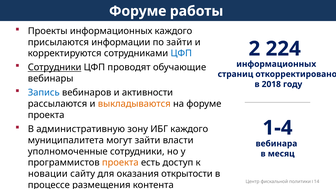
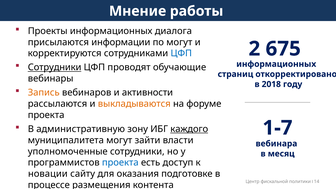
Форуме at (138, 11): Форуме -> Мнение
информационных каждого: каждого -> диалога
по зайти: зайти -> могут
224: 224 -> 675
Запись colour: blue -> orange
каждого at (189, 129) underline: none -> present
1-4: 1-4 -> 1-7
проекта at (120, 163) colour: orange -> blue
открытости: открытости -> подготовке
